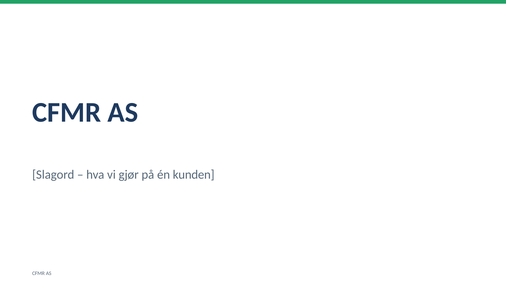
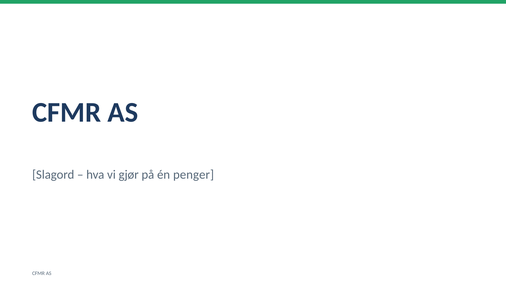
kunden: kunden -> penger
